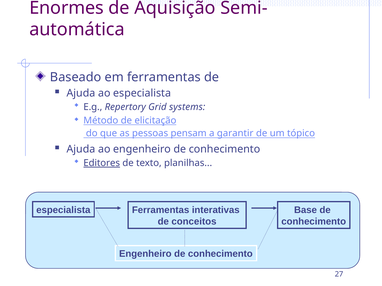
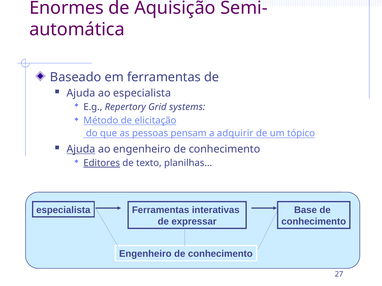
garantir: garantir -> adquirir
Ajuda at (81, 149) underline: none -> present
conceitos: conceitos -> expressar
